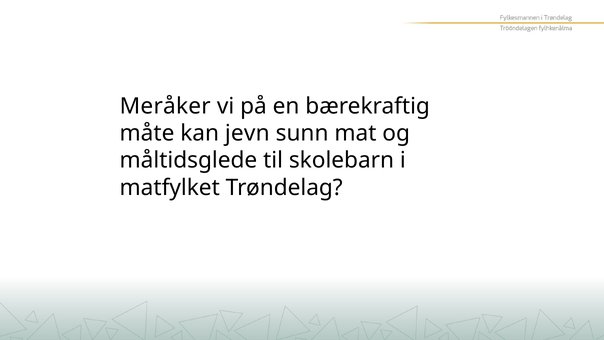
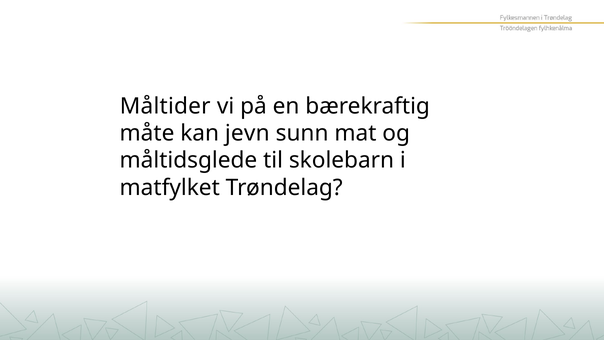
Meråker: Meråker -> Måltider
